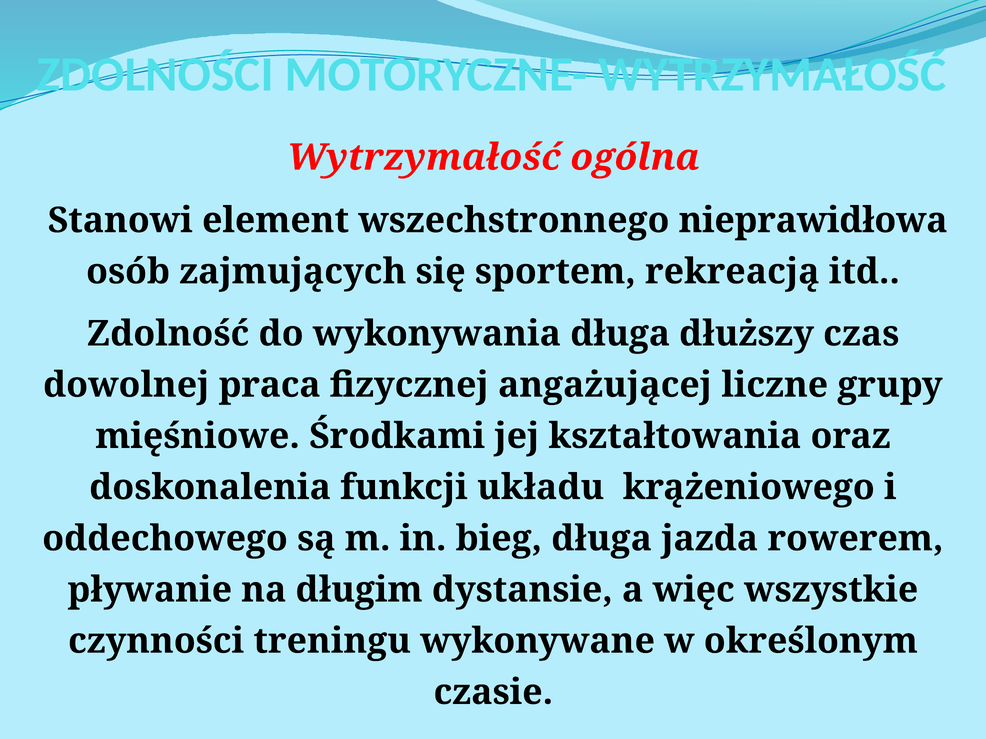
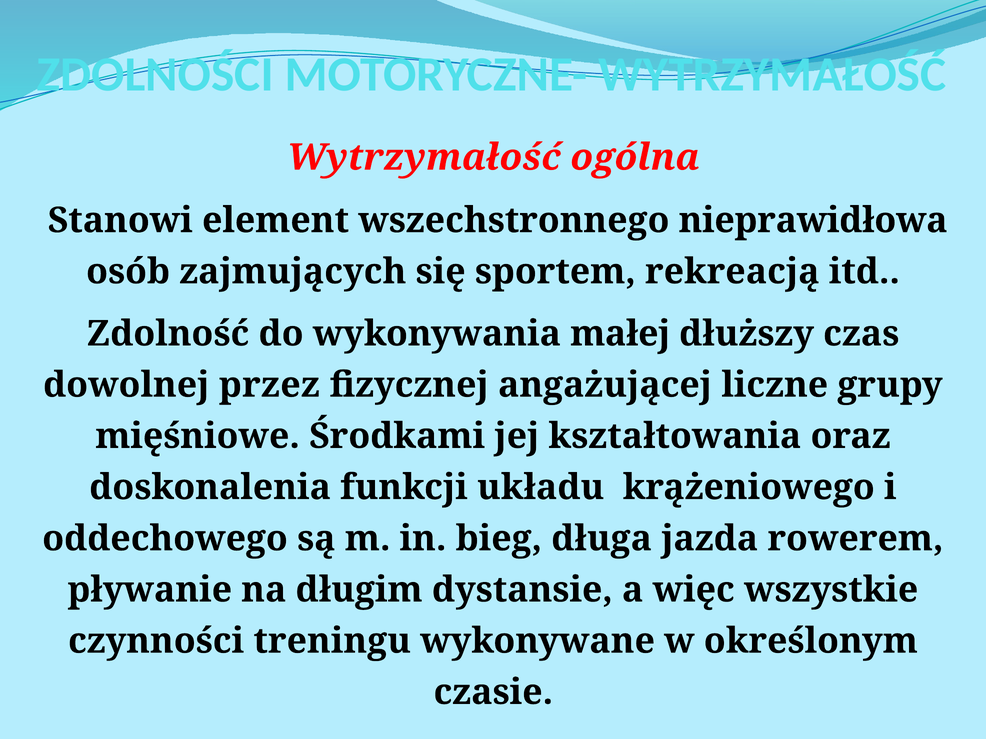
wykonywania długa: długa -> małej
praca: praca -> przez
